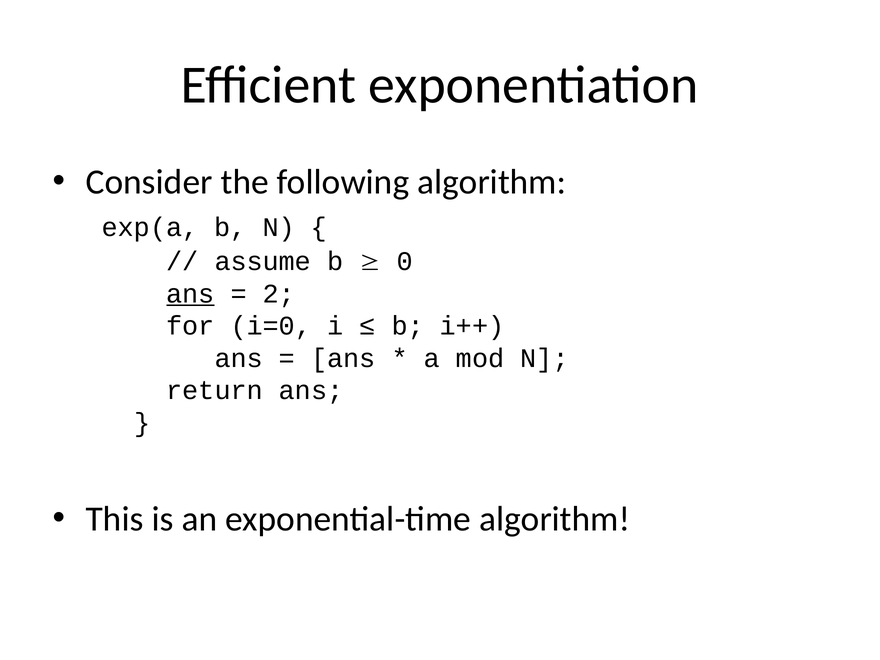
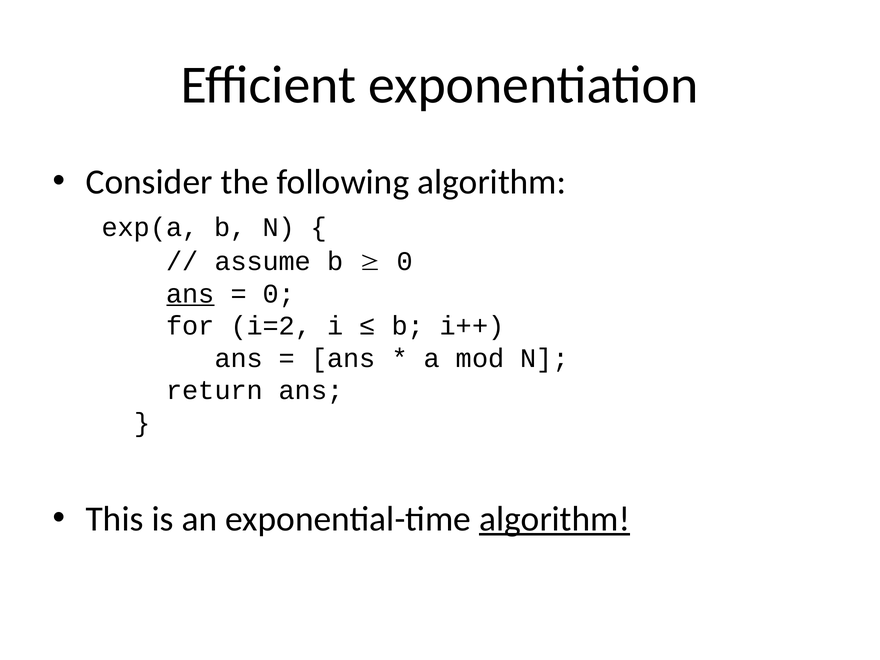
2 at (279, 294): 2 -> 0
i=0: i=0 -> i=2
algorithm at (555, 519) underline: none -> present
